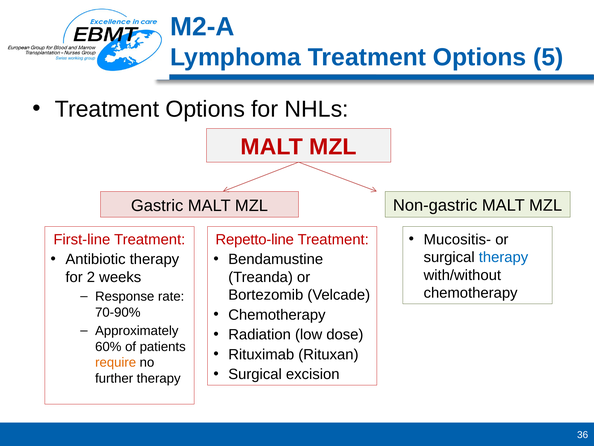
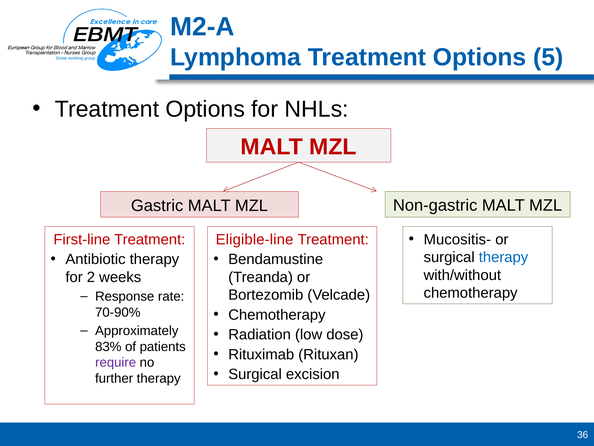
Repetto-line: Repetto-line -> Eligible-line
60%: 60% -> 83%
require colour: orange -> purple
